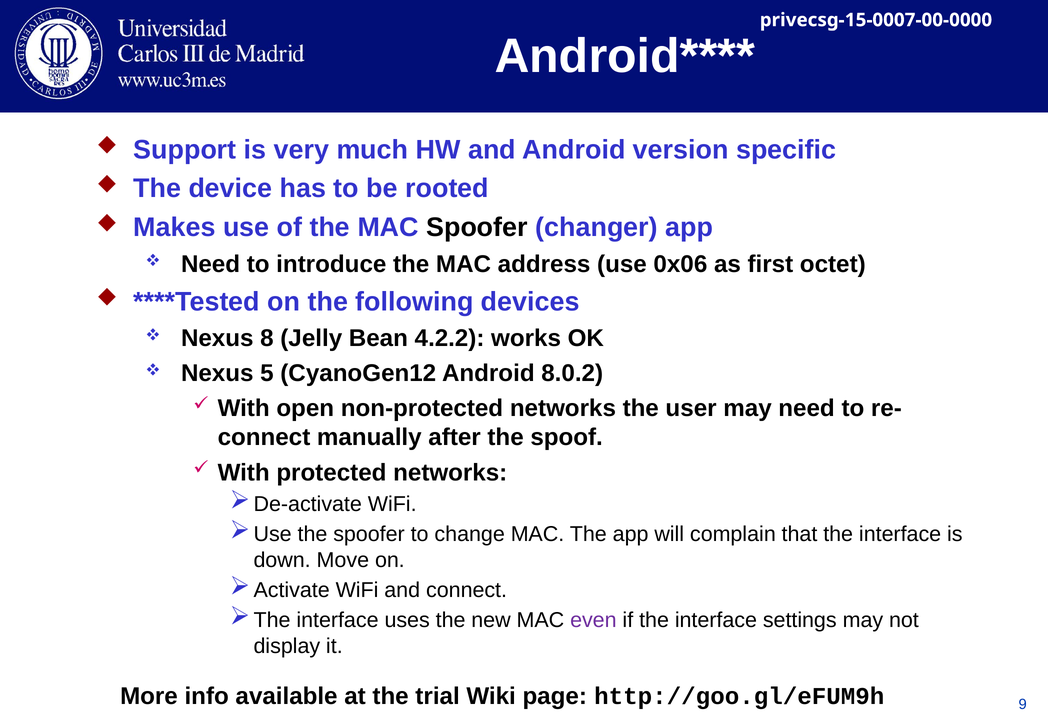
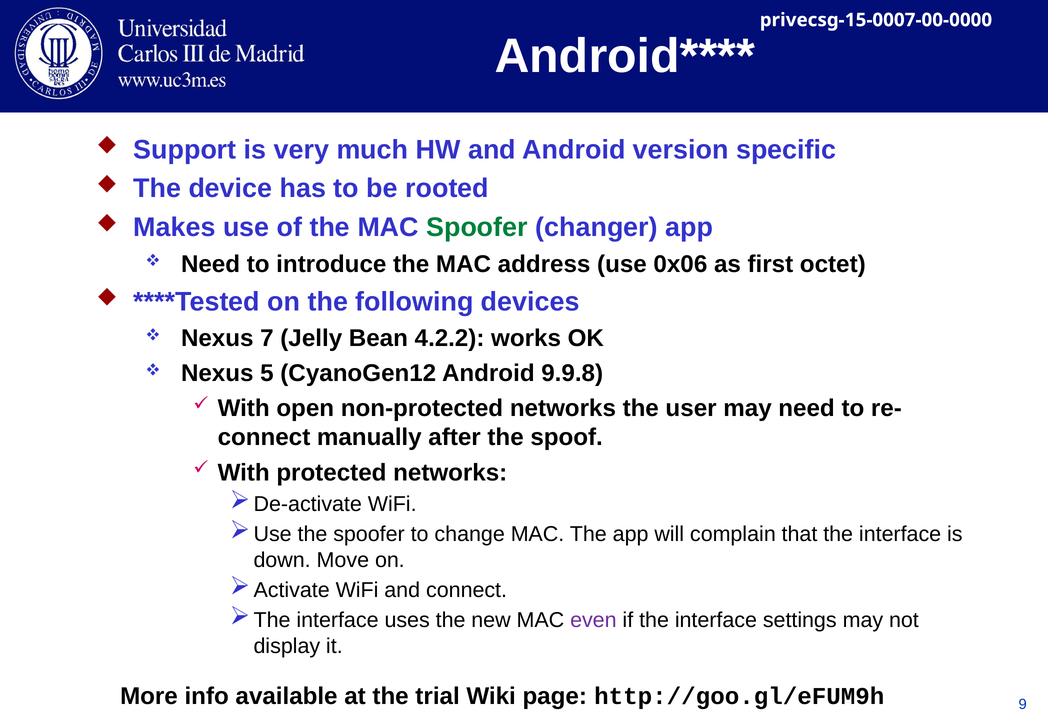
Spoofer at (477, 227) colour: black -> green
8: 8 -> 7
8.0.2: 8.0.2 -> 9.9.8
